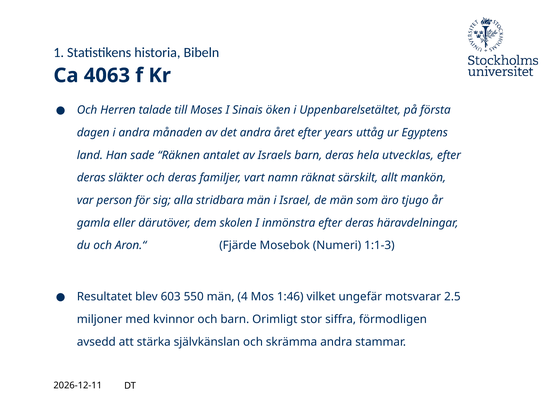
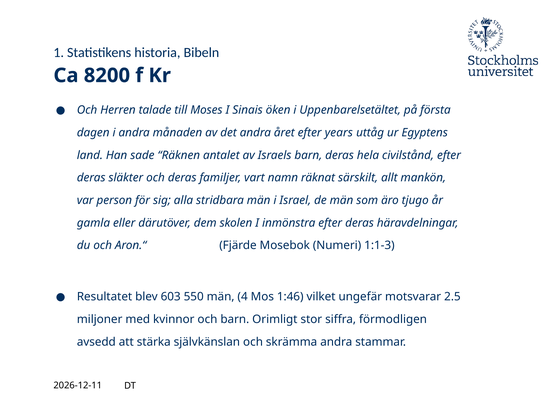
4063: 4063 -> 8200
utvecklas: utvecklas -> civilstånd
